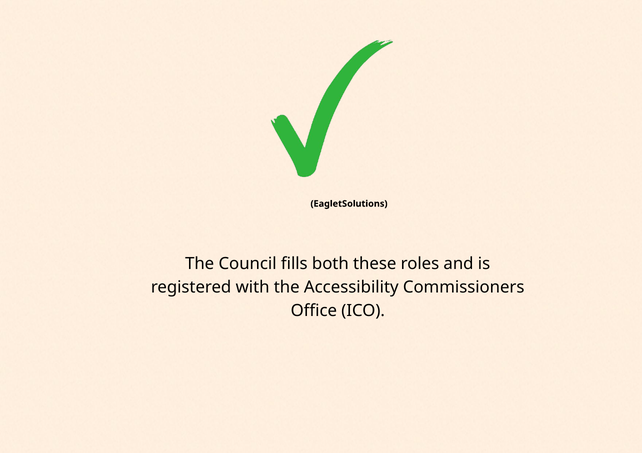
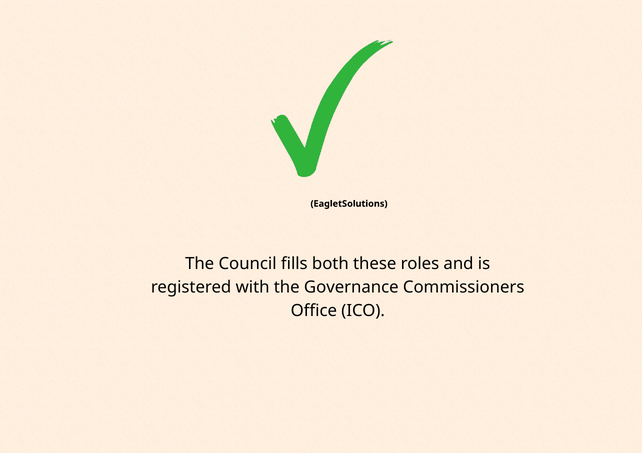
Accessibility: Accessibility -> Governance
